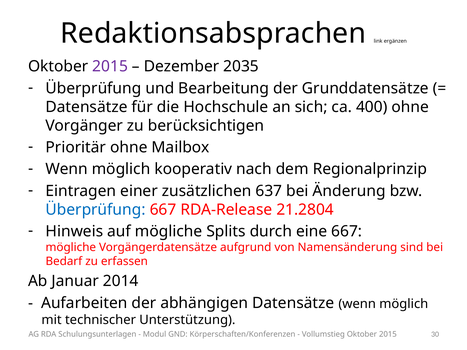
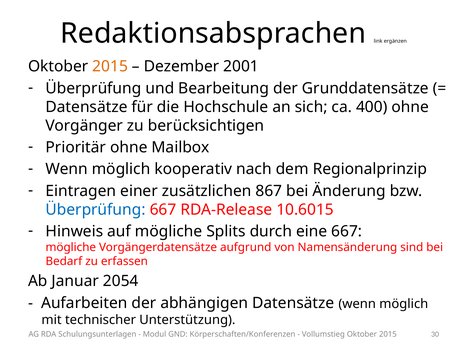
2015 at (110, 67) colour: purple -> orange
2035: 2035 -> 2001
637: 637 -> 867
21.2804: 21.2804 -> 10.6015
2014: 2014 -> 2054
